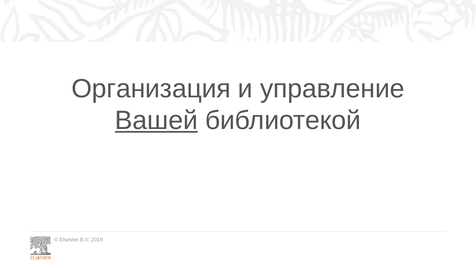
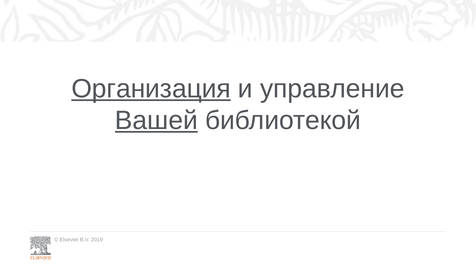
Организация underline: none -> present
